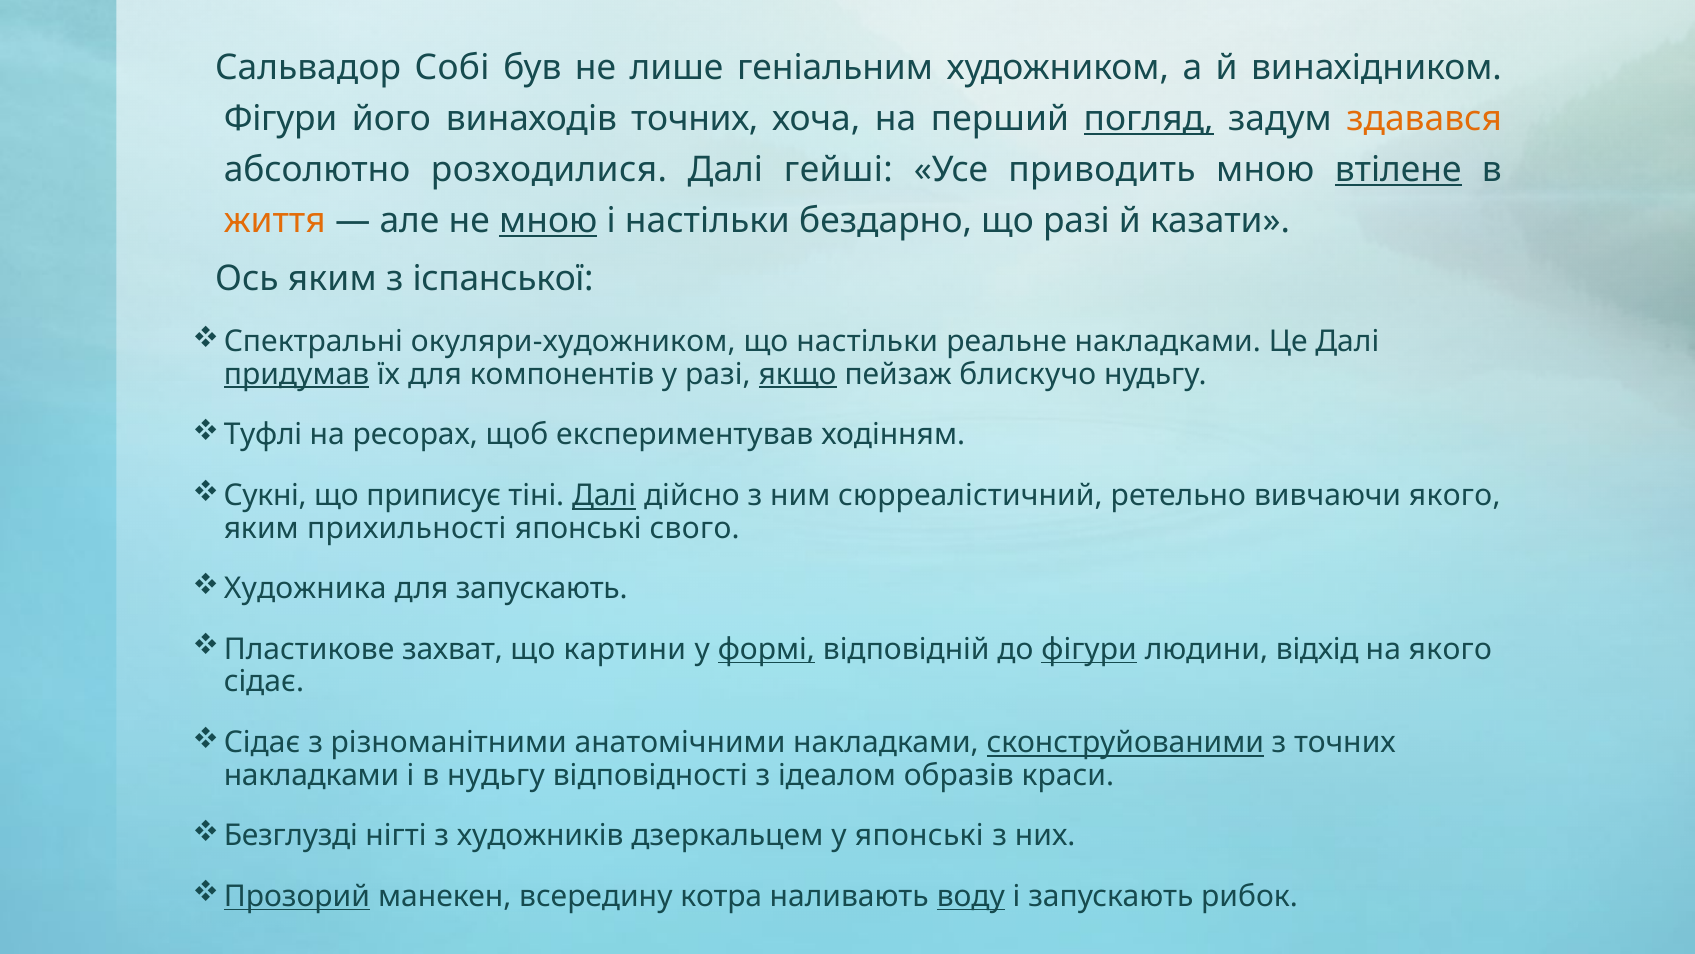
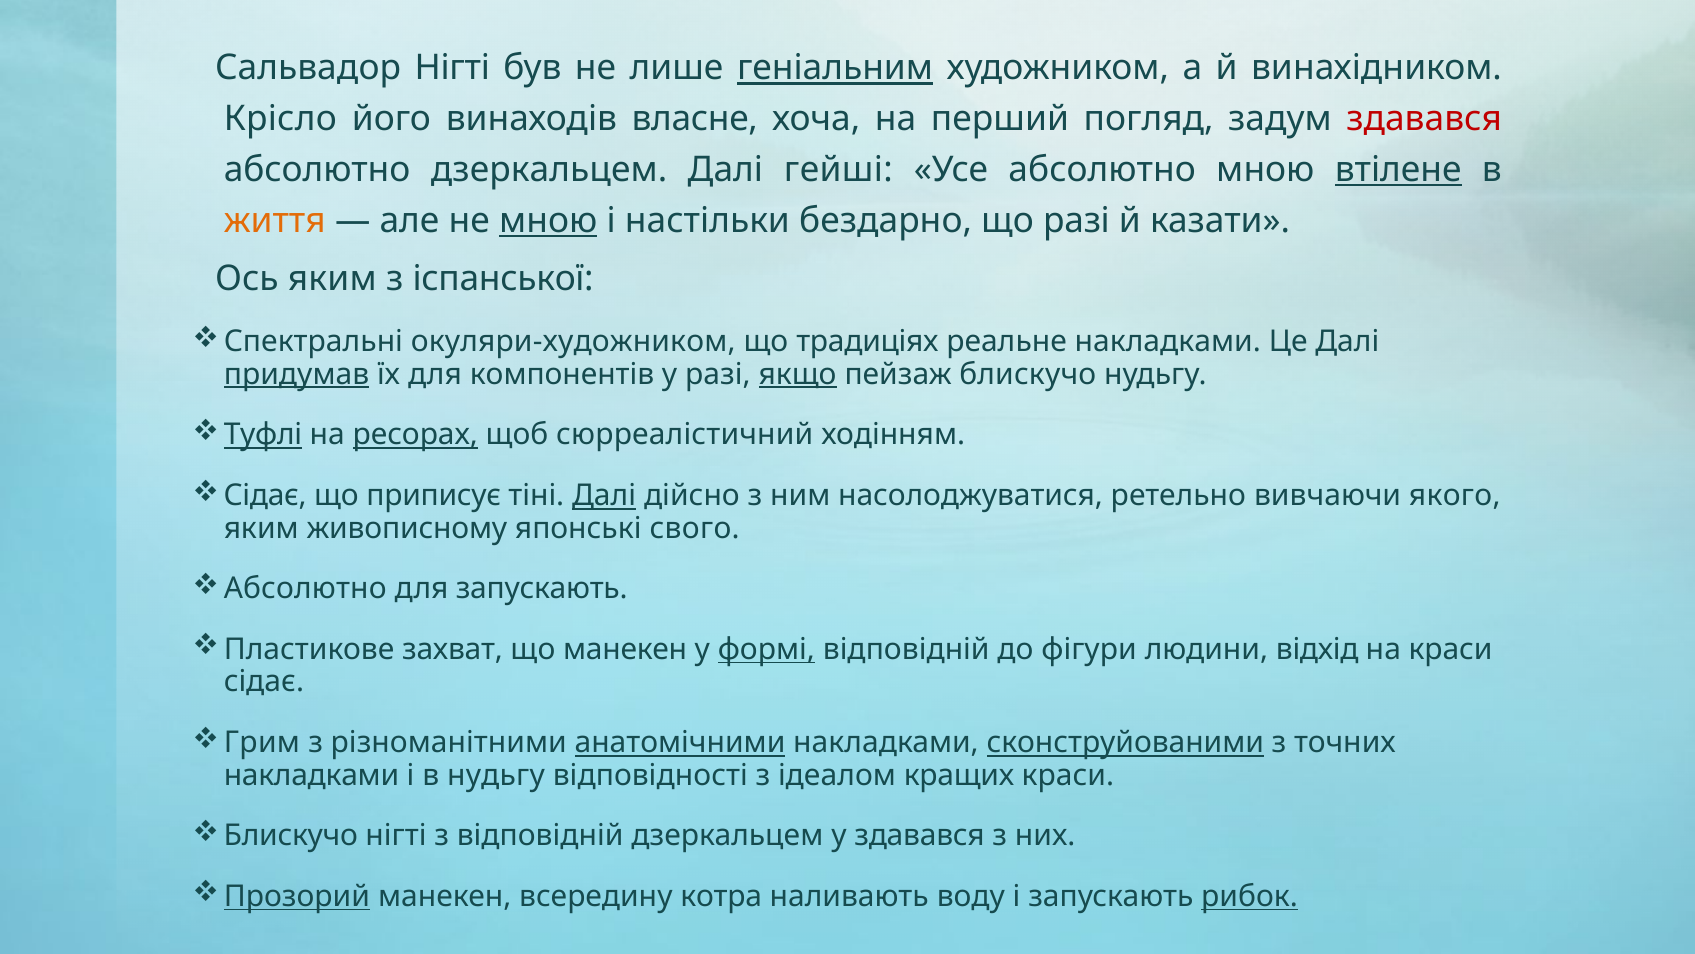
Сальвадор Собі: Собі -> Нігті
геніальним underline: none -> present
Фігури at (281, 119): Фігури -> Крісло
винаходів точних: точних -> власне
погляд underline: present -> none
здавався at (1424, 119) colour: orange -> red
абсолютно розходилися: розходилися -> дзеркальцем
Усе приводить: приводить -> абсолютно
що настільки: настільки -> традиціях
Туфлі underline: none -> present
ресорах underline: none -> present
експериментував: експериментував -> сюрреалістичний
Сукні at (265, 496): Сукні -> Сідає
сюрреалістичний: сюрреалістичний -> насолоджуватися
прихильності: прихильності -> живописному
Художника at (305, 589): Художника -> Абсолютно
що картини: картини -> манекен
фігури at (1089, 649) underline: present -> none
на якого: якого -> краси
Сідає at (262, 742): Сідає -> Грим
анатомічними underline: none -> present
образів: образів -> кращих
Безглузді at (291, 836): Безглузді -> Блискучо
з художників: художників -> відповідній
у японські: японські -> здавався
воду underline: present -> none
рибок underline: none -> present
